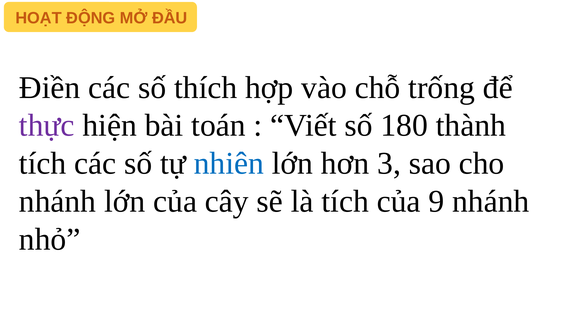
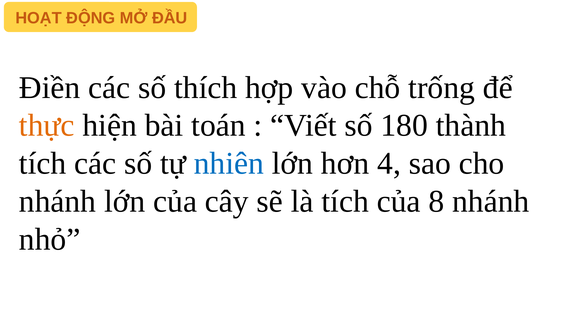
thực colour: purple -> orange
3: 3 -> 4
9: 9 -> 8
